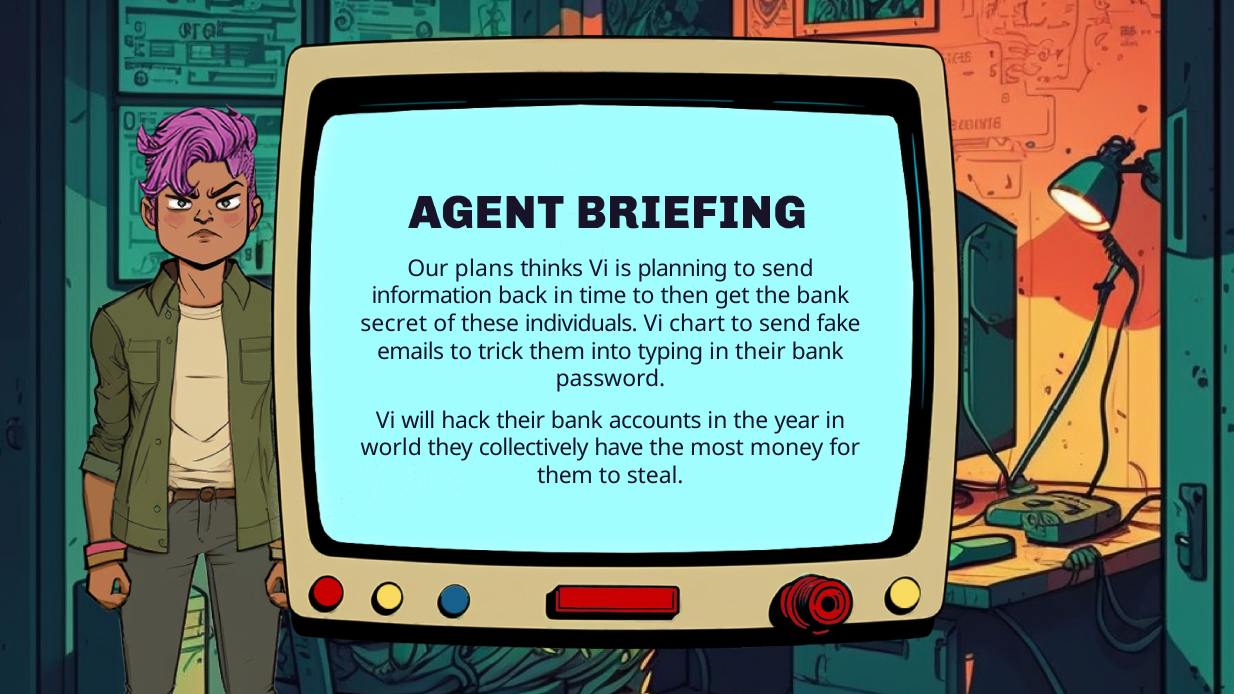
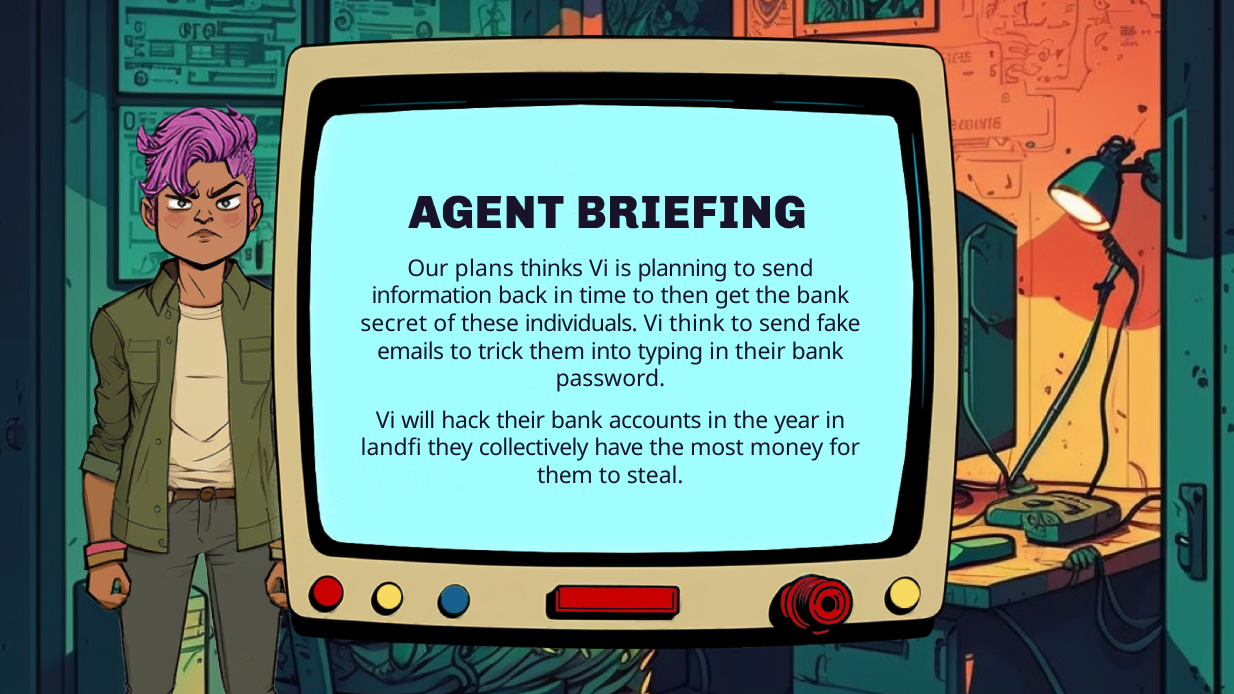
chart: chart -> think
world: world -> landfi
